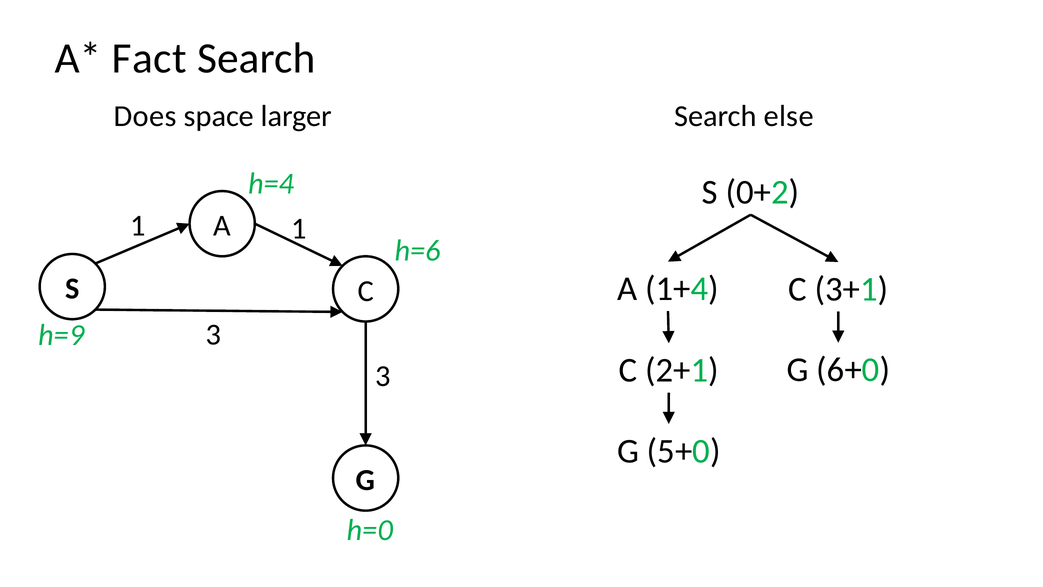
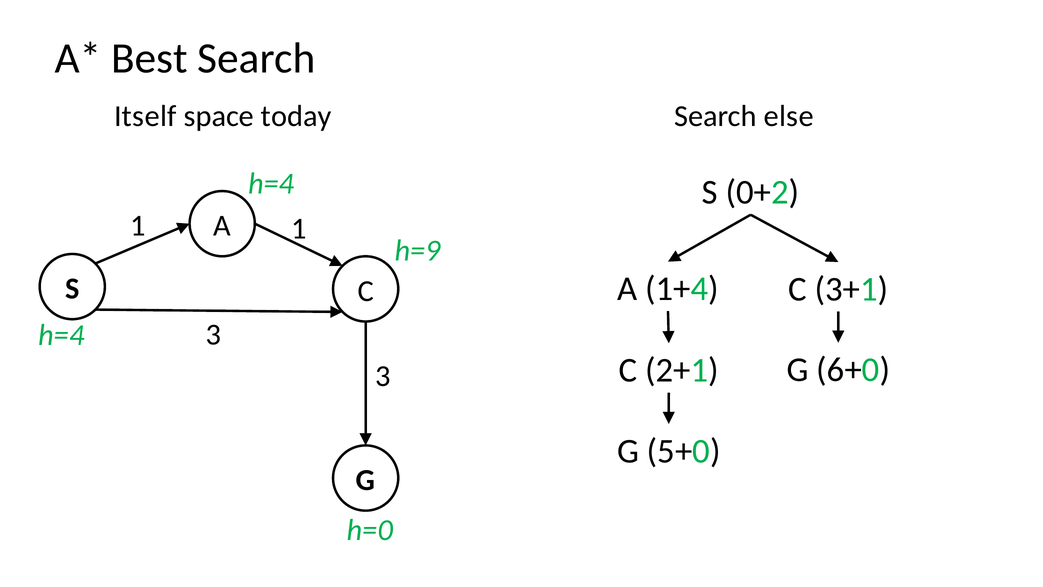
Fact: Fact -> Best
Does: Does -> Itself
larger: larger -> today
h=6: h=6 -> h=9
h=9 at (61, 335): h=9 -> h=4
